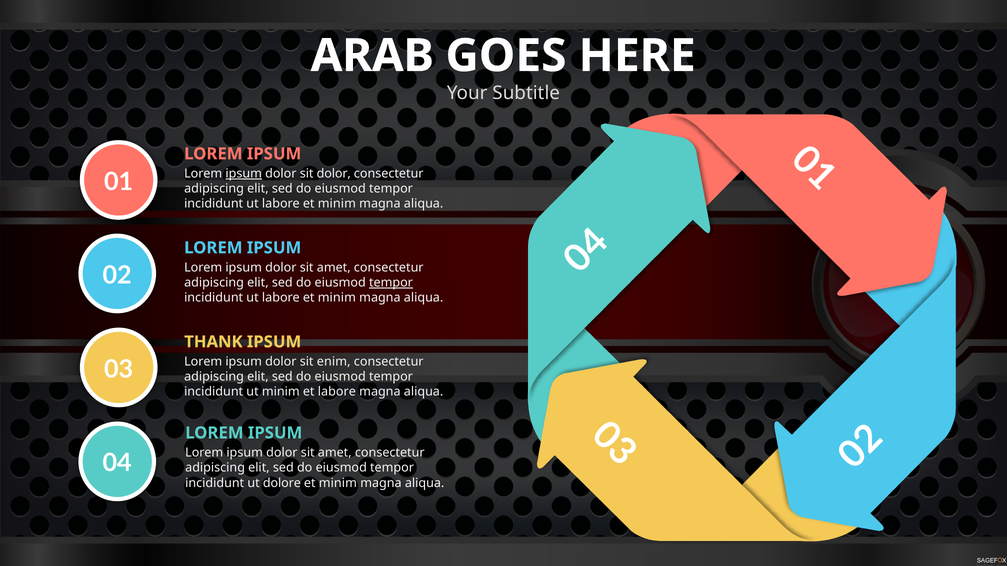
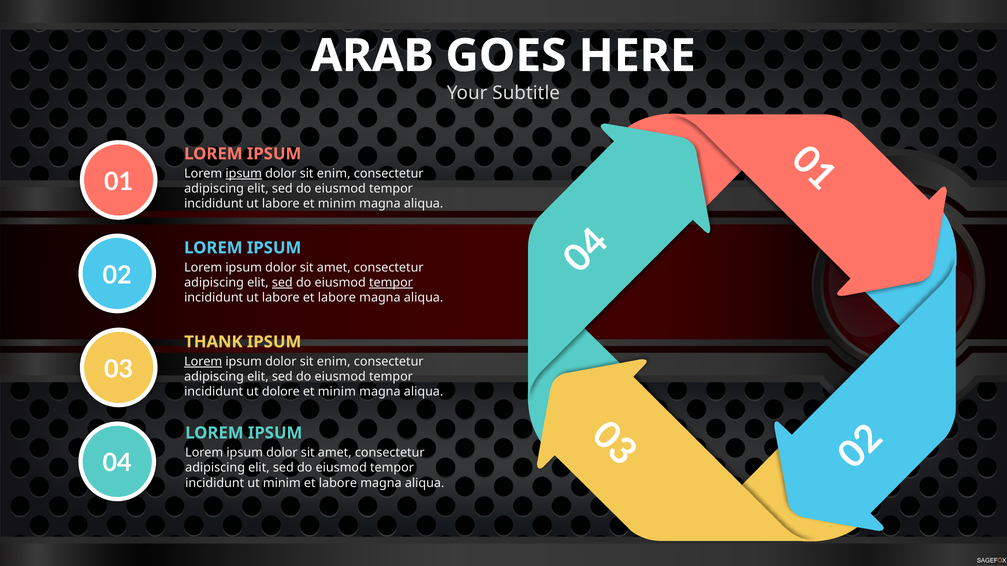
dolor at (334, 174): dolor -> enim
sed at (282, 283) underline: none -> present
minim at (337, 298): minim -> labore
Lorem at (203, 362) underline: none -> present
ut minim: minim -> dolore
labore at (337, 392): labore -> minim
ut dolore: dolore -> minim
minim at (338, 483): minim -> labore
